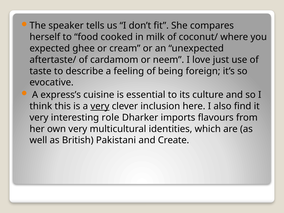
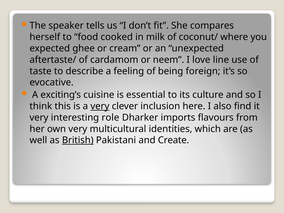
just: just -> line
express’s: express’s -> exciting’s
British underline: none -> present
